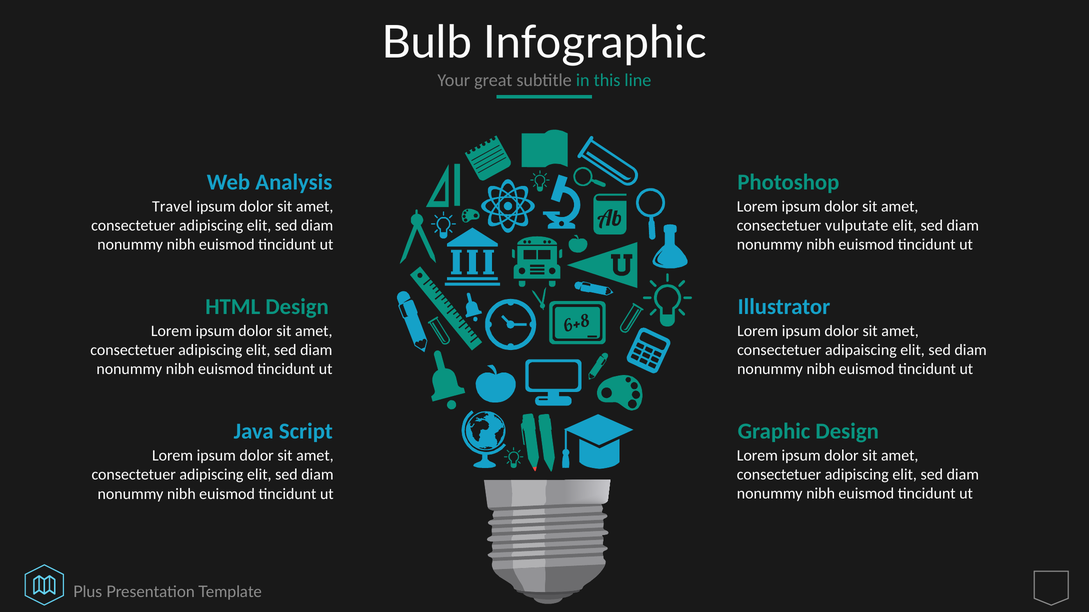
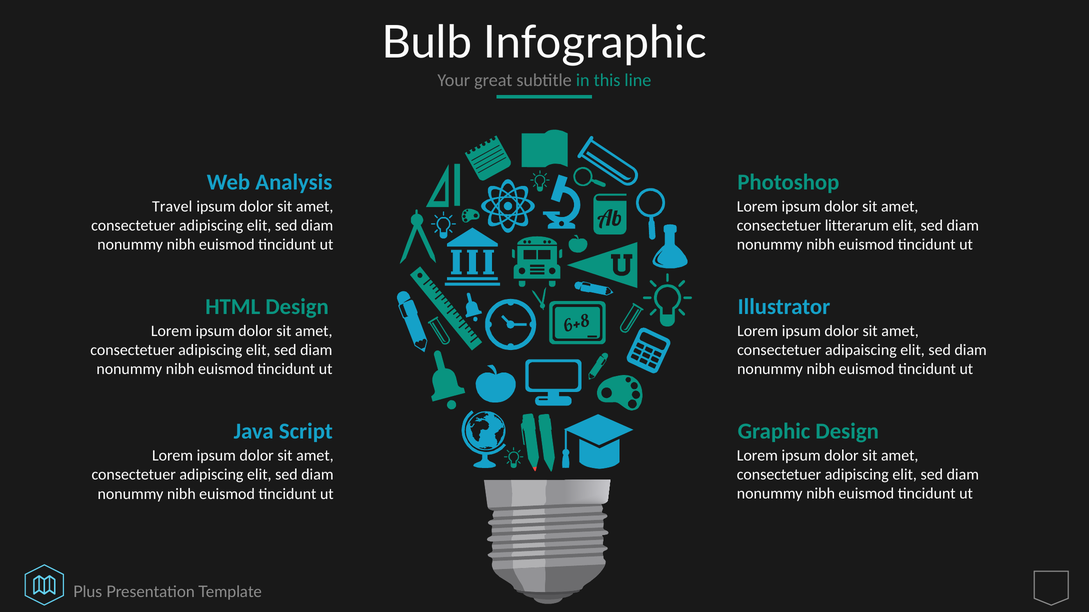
vulputate: vulputate -> litterarum
